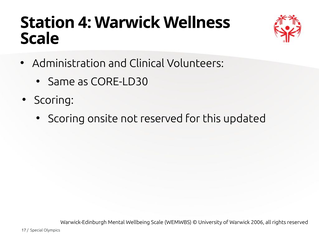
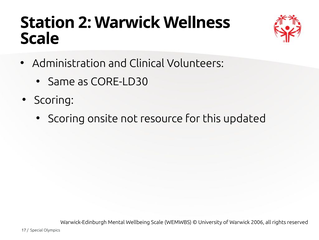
4: 4 -> 2
not reserved: reserved -> resource
